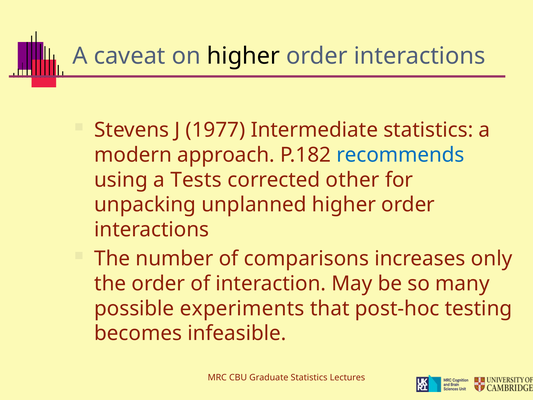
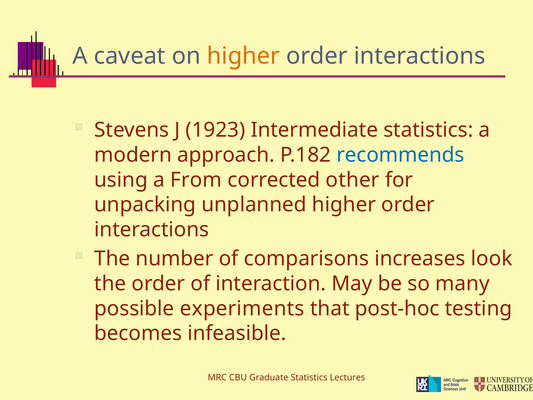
higher at (243, 56) colour: black -> orange
1977: 1977 -> 1923
Tests: Tests -> From
only: only -> look
